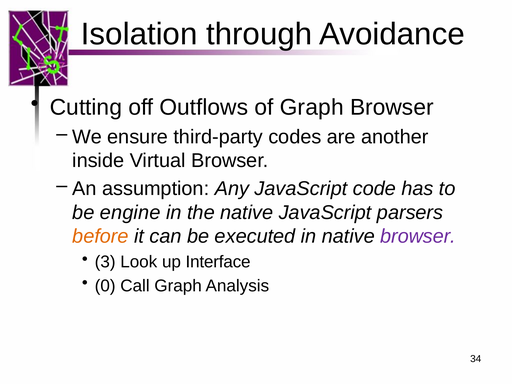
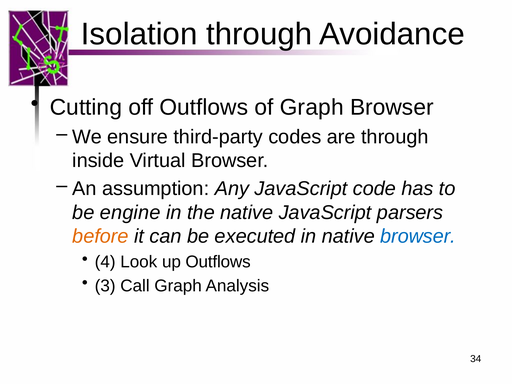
are another: another -> through
browser at (418, 236) colour: purple -> blue
3: 3 -> 4
up Interface: Interface -> Outflows
0: 0 -> 3
